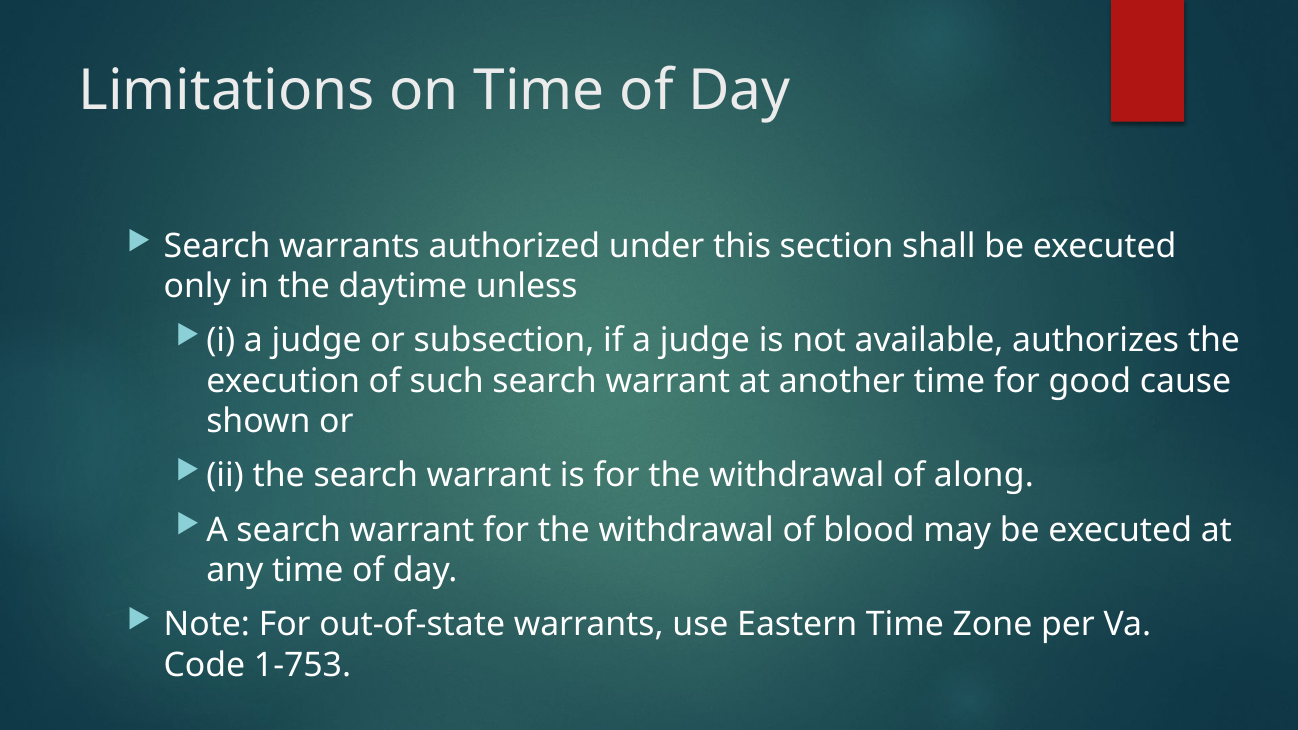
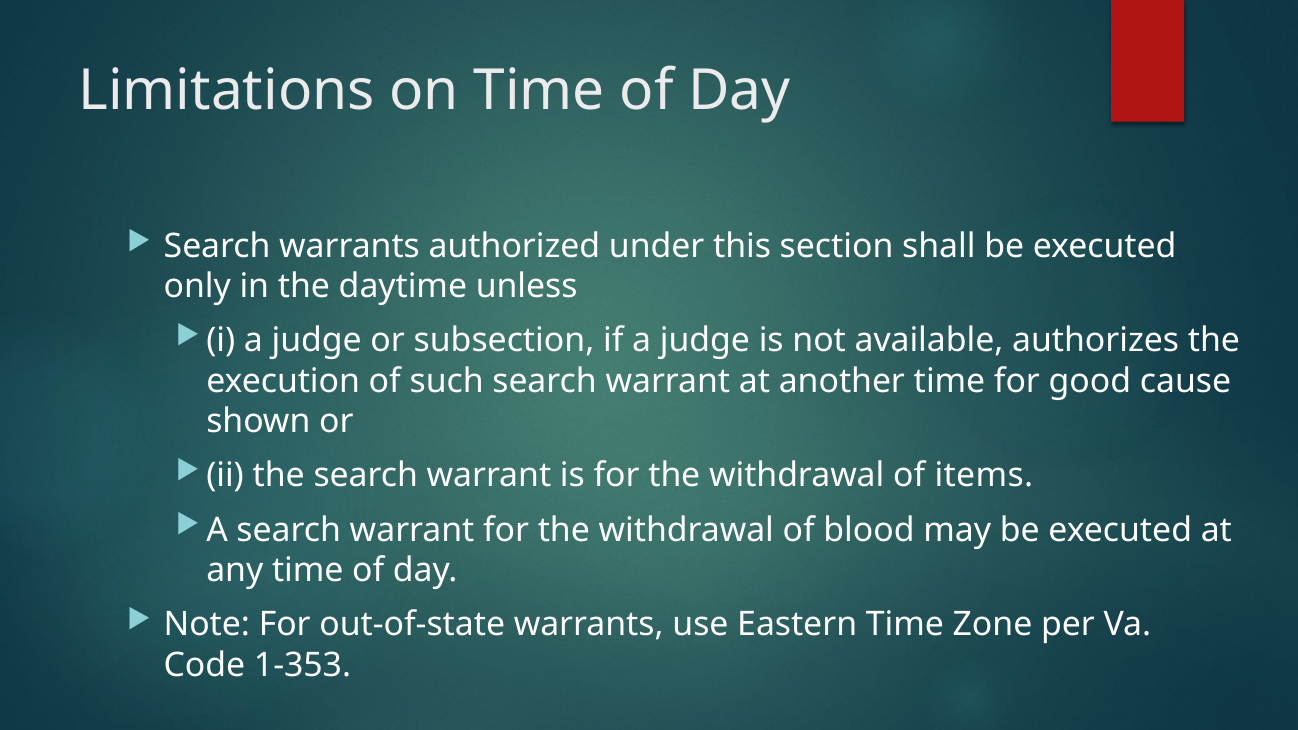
along: along -> items
1-753: 1-753 -> 1-353
